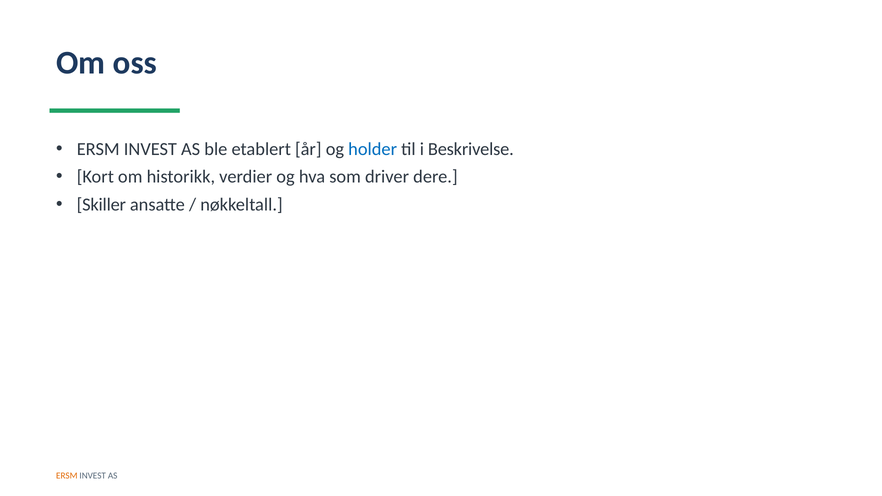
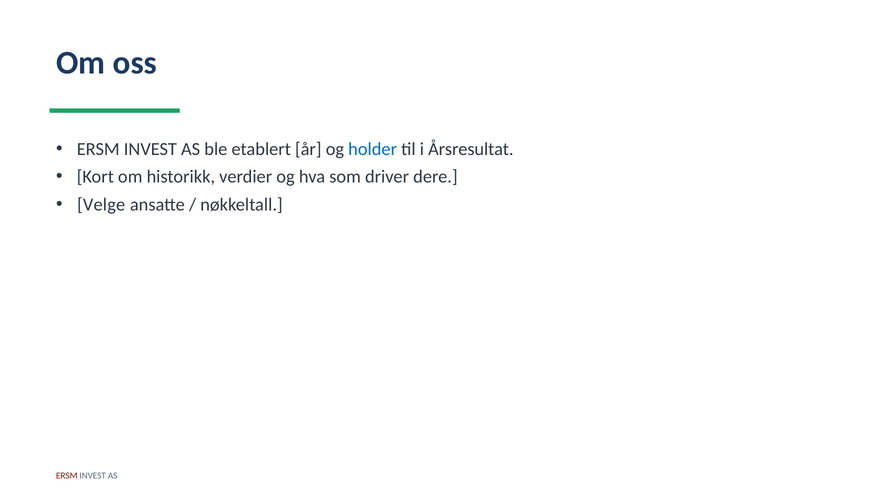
Beskrivelse: Beskrivelse -> Årsresultat
Skiller: Skiller -> Velge
ERSM at (67, 476) colour: orange -> red
